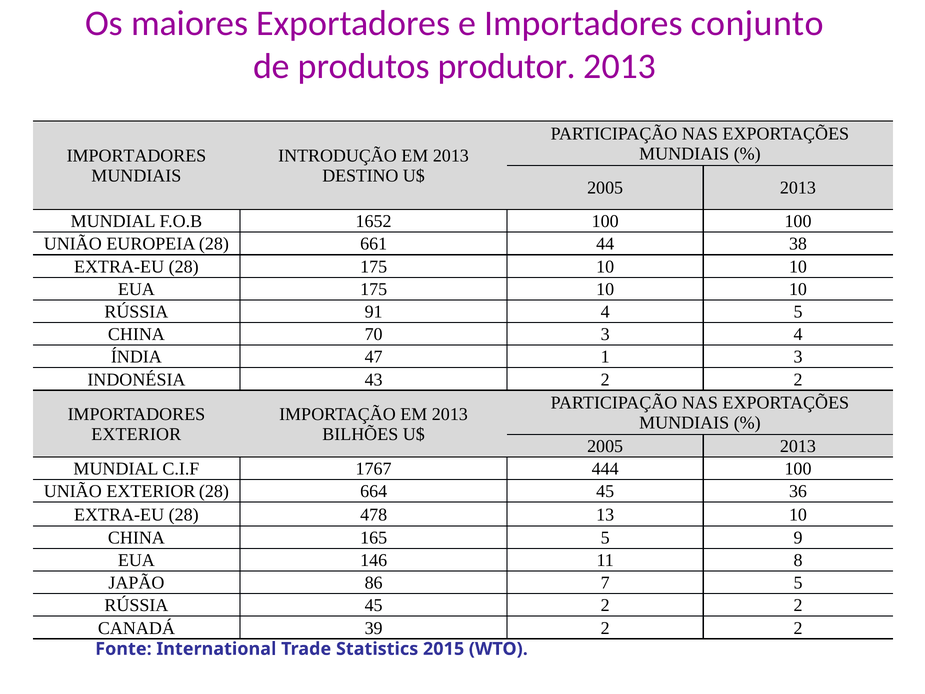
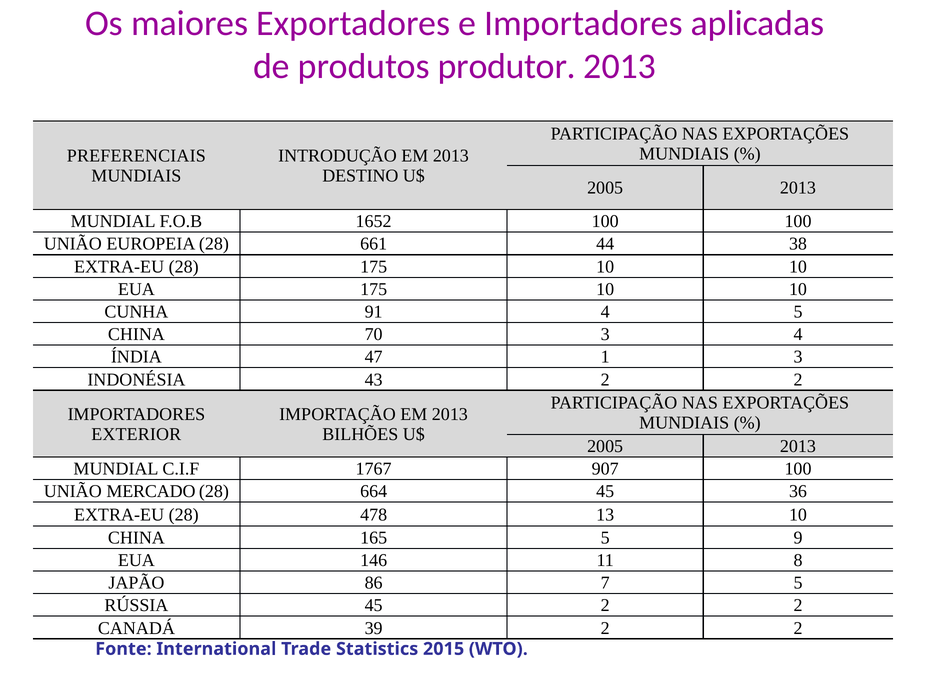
conjunto: conjunto -> aplicadas
IMPORTADORES at (136, 156): IMPORTADORES -> PREFERENCIAIS
RÚSSIA at (136, 312): RÚSSIA -> CUNHA
444: 444 -> 907
UNIÃO EXTERIOR: EXTERIOR -> MERCADO
